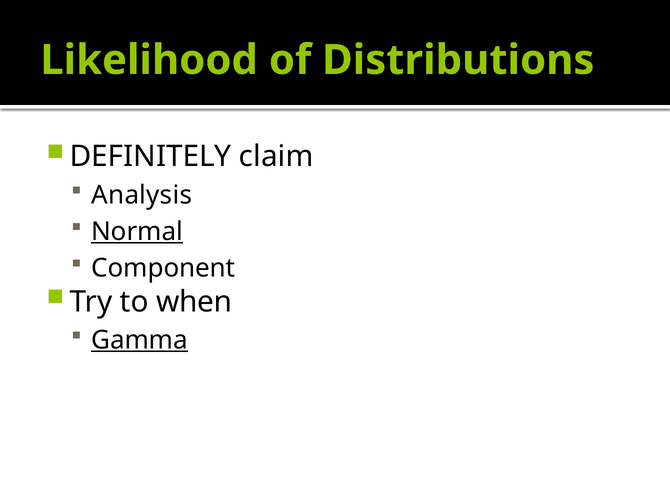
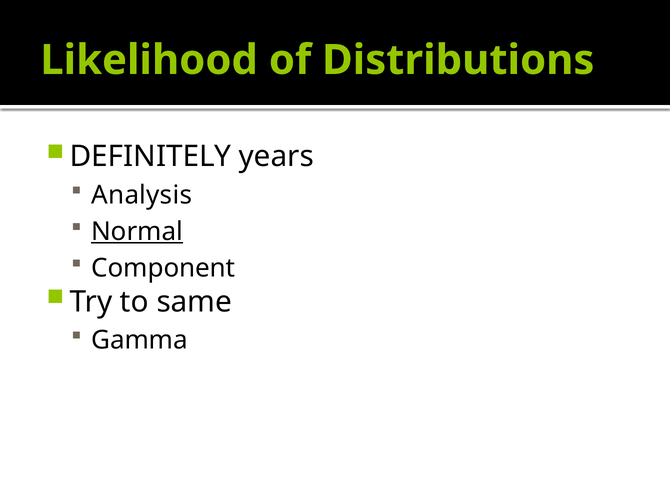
claim: claim -> years
when: when -> same
Gamma underline: present -> none
